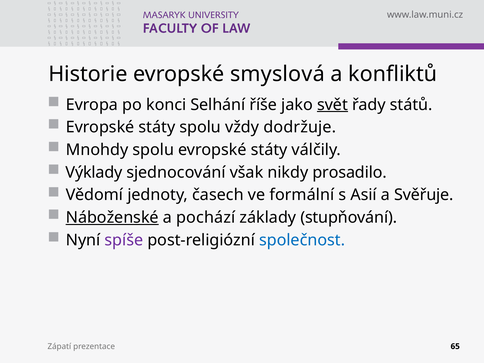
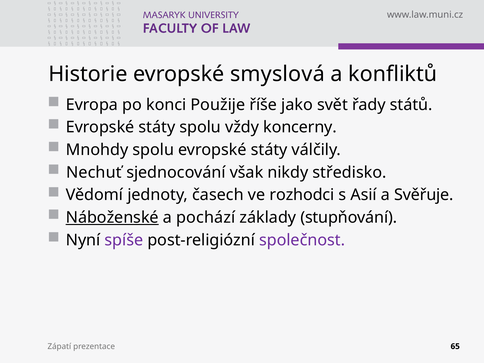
Selhání: Selhání -> Použije
svět underline: present -> none
dodržuje: dodržuje -> koncerny
Výklady: Výklady -> Nechuť
prosadilo: prosadilo -> středisko
formální: formální -> rozhodci
společnost colour: blue -> purple
